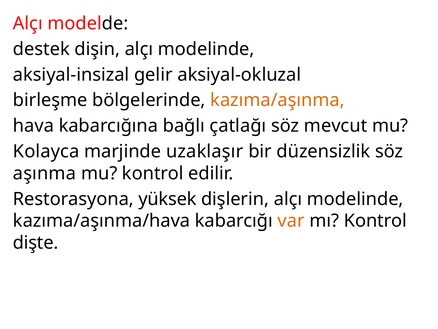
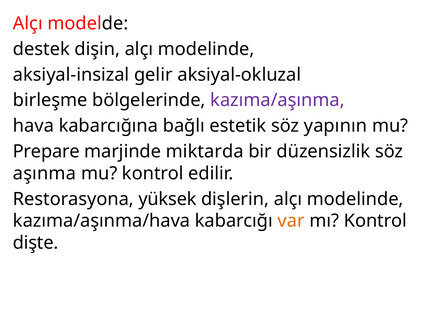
kazıma/aşınma colour: orange -> purple
çatlağı: çatlağı -> estetik
mevcut: mevcut -> yapının
Kolayca: Kolayca -> Prepare
uzaklaşır: uzaklaşır -> miktarda
